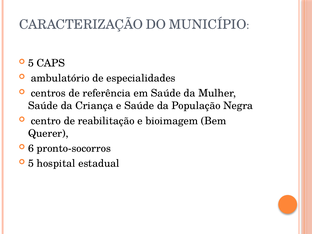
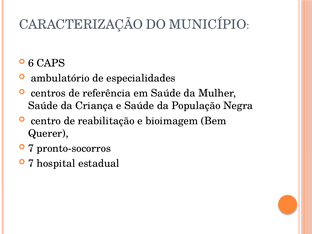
5 at (31, 63): 5 -> 6
6 at (31, 148): 6 -> 7
5 at (31, 163): 5 -> 7
